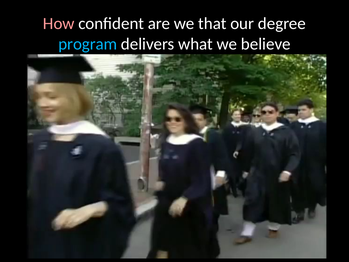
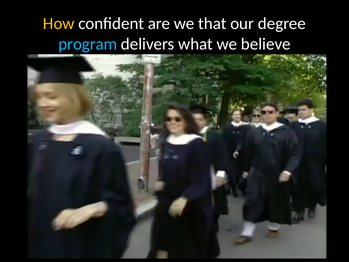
How colour: pink -> yellow
